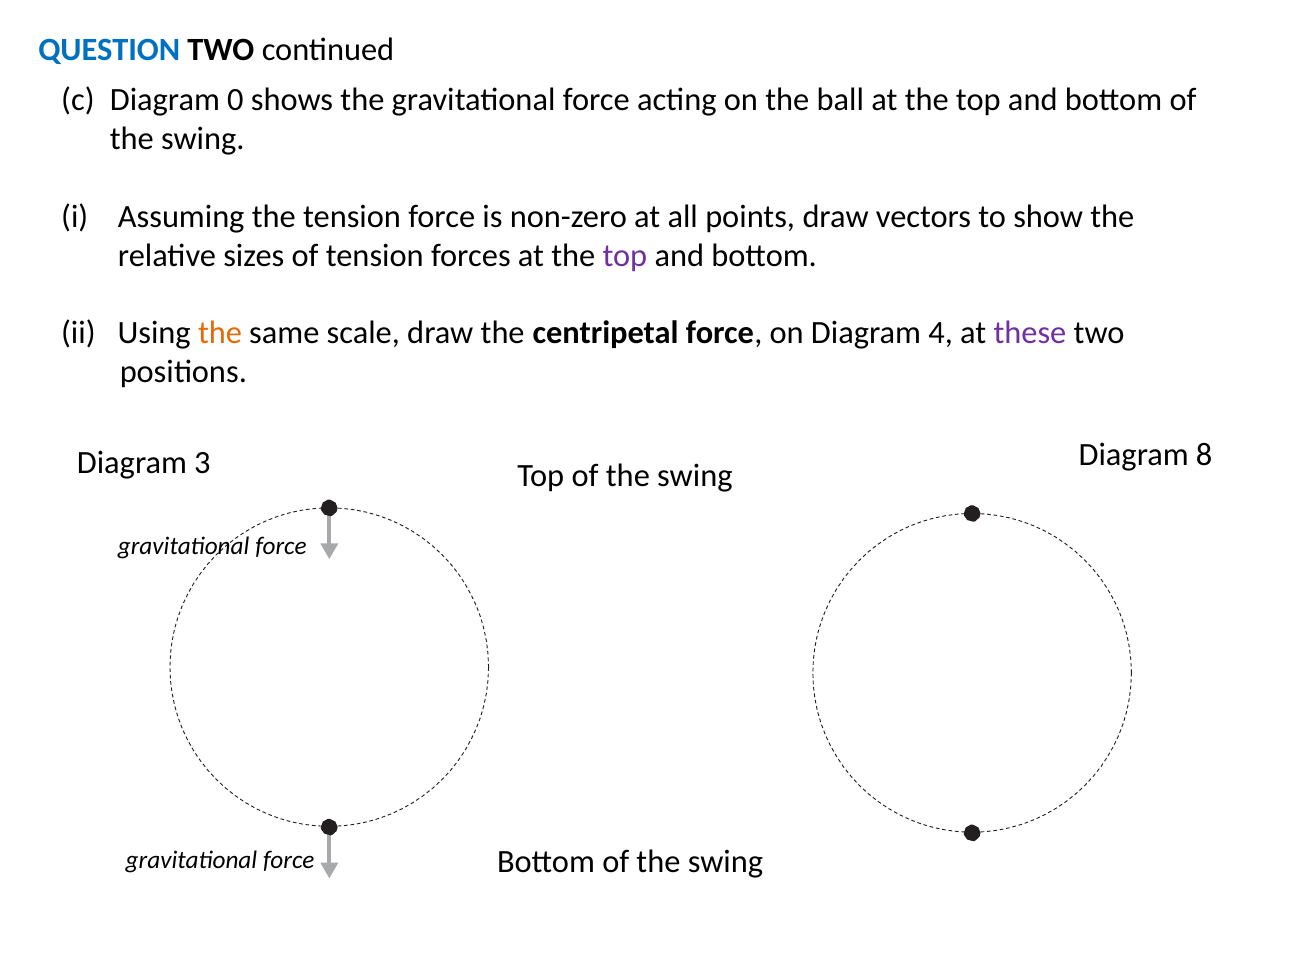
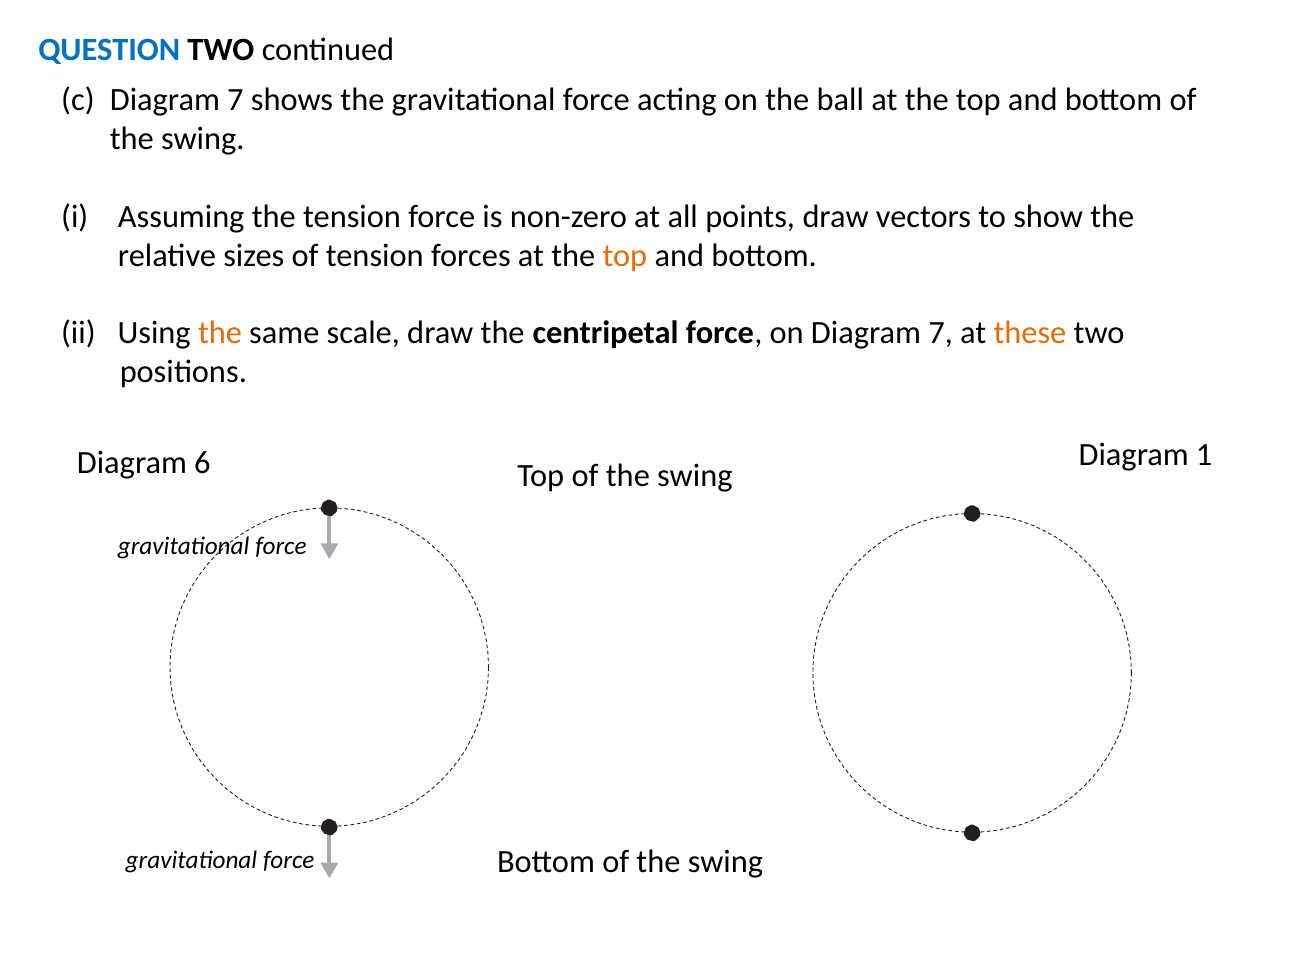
0 at (235, 100): 0 -> 7
top at (625, 255) colour: purple -> orange
on Diagram 4: 4 -> 7
these colour: purple -> orange
3: 3 -> 6
8: 8 -> 1
